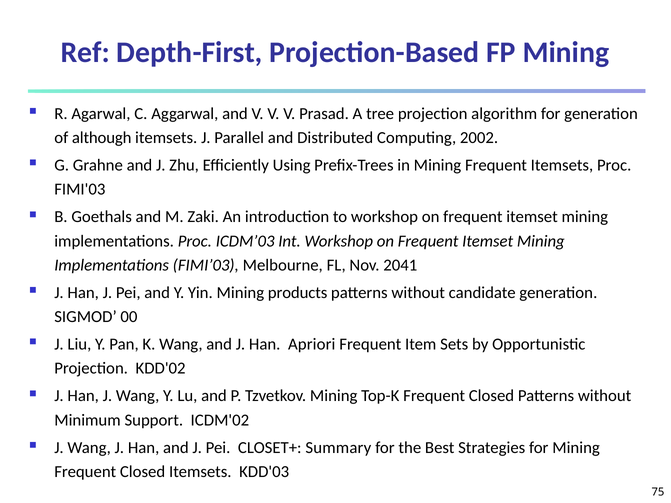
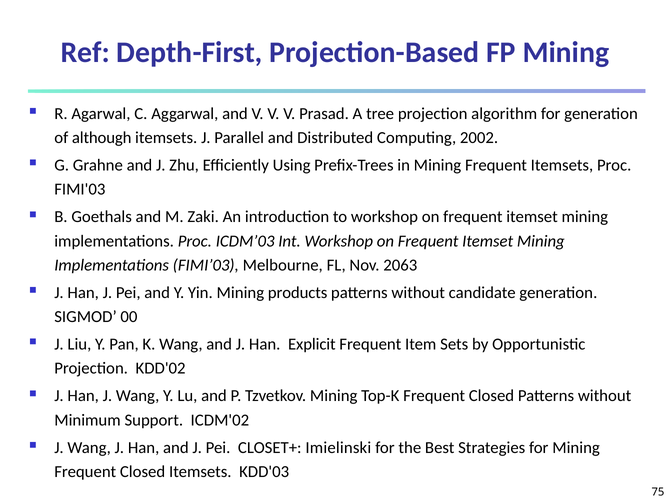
2041: 2041 -> 2063
Apriori: Apriori -> Explicit
Summary: Summary -> Imielinski
